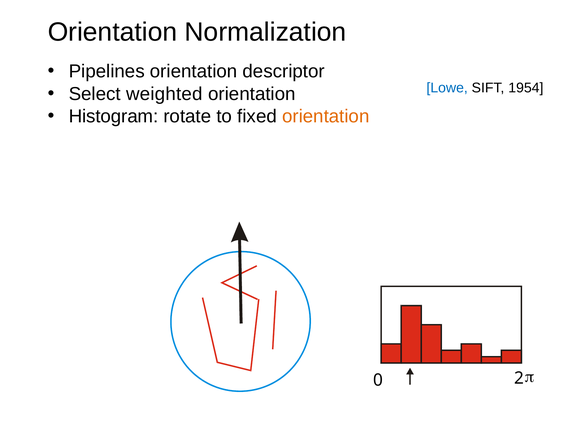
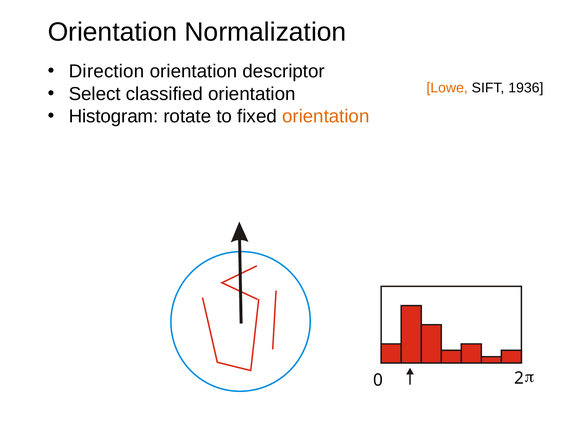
Pipelines: Pipelines -> Direction
Lowe colour: blue -> orange
1954: 1954 -> 1936
weighted: weighted -> classified
